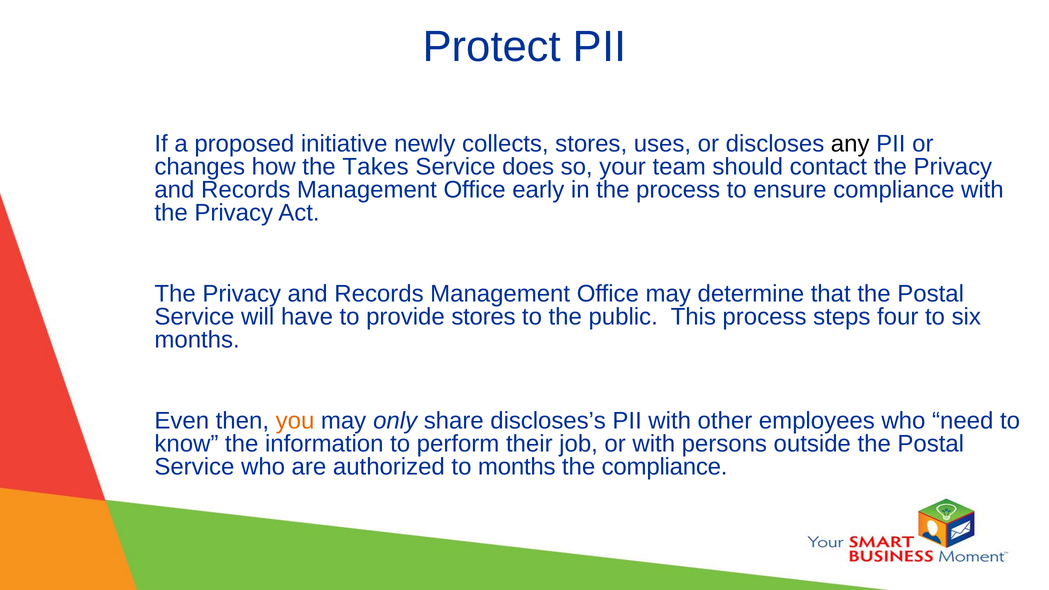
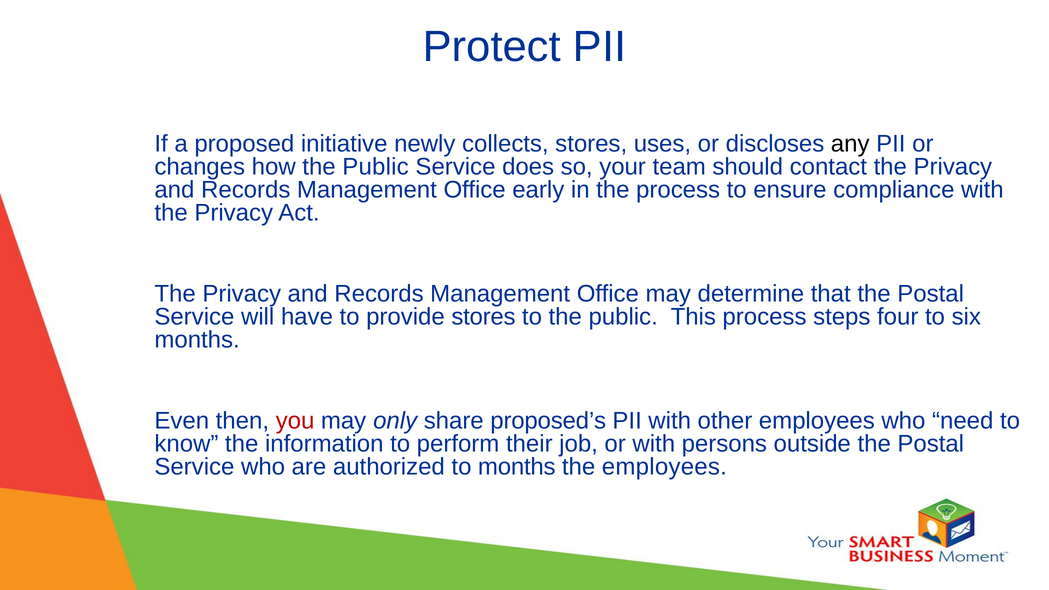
how the Takes: Takes -> Public
you colour: orange -> red
discloses’s: discloses’s -> proposed’s
the compliance: compliance -> employees
